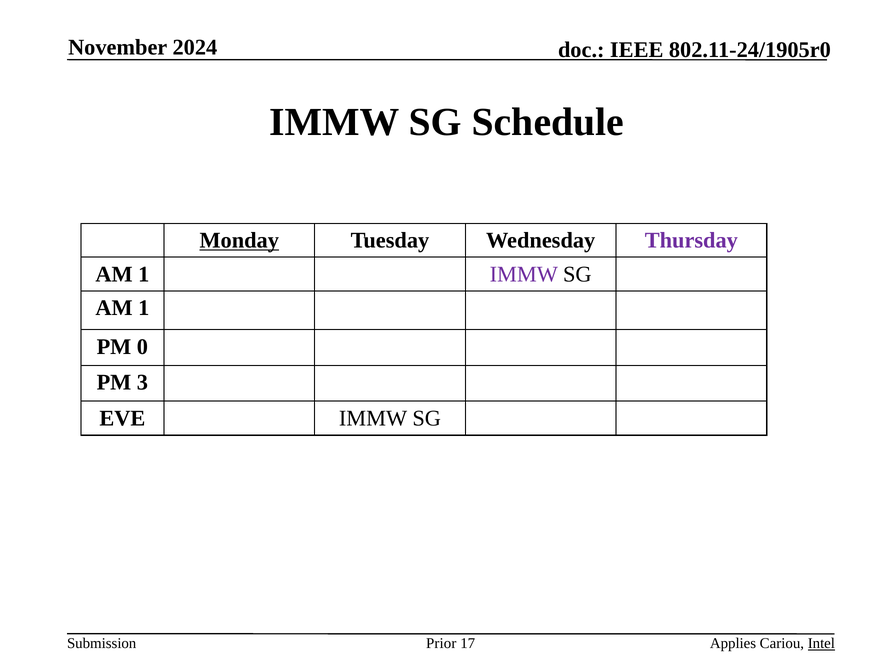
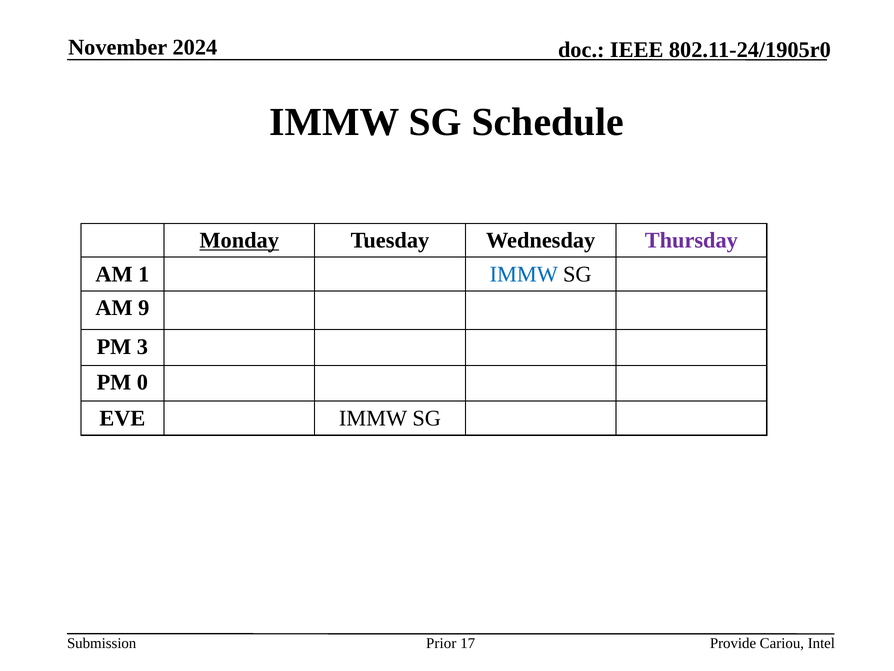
IMMW at (524, 274) colour: purple -> blue
1 at (144, 308): 1 -> 9
0: 0 -> 3
3: 3 -> 0
Applies: Applies -> Provide
Intel underline: present -> none
